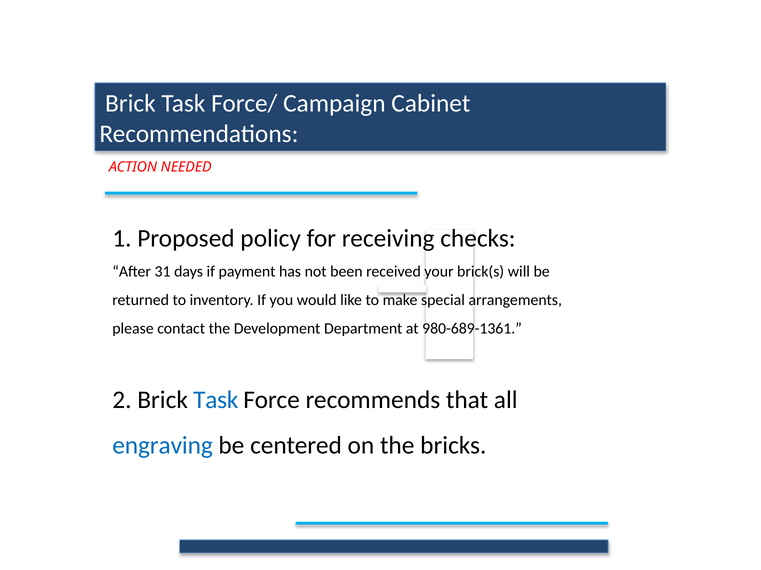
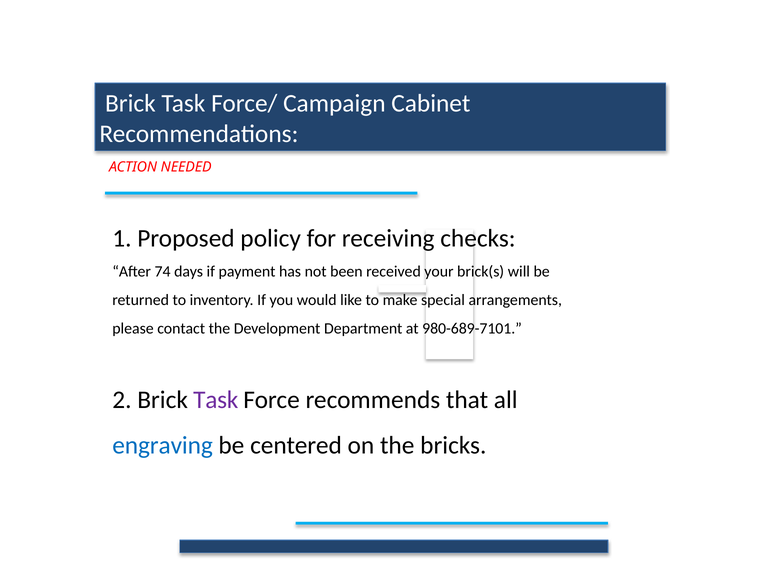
31: 31 -> 74
980-689-1361: 980-689-1361 -> 980-689-7101
Task at (216, 400) colour: blue -> purple
